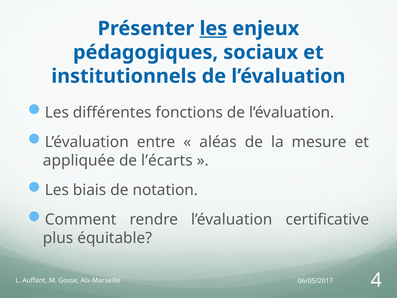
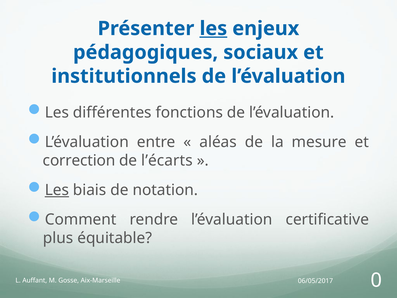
appliquée: appliquée -> correction
Les at (57, 190) underline: none -> present
4: 4 -> 0
